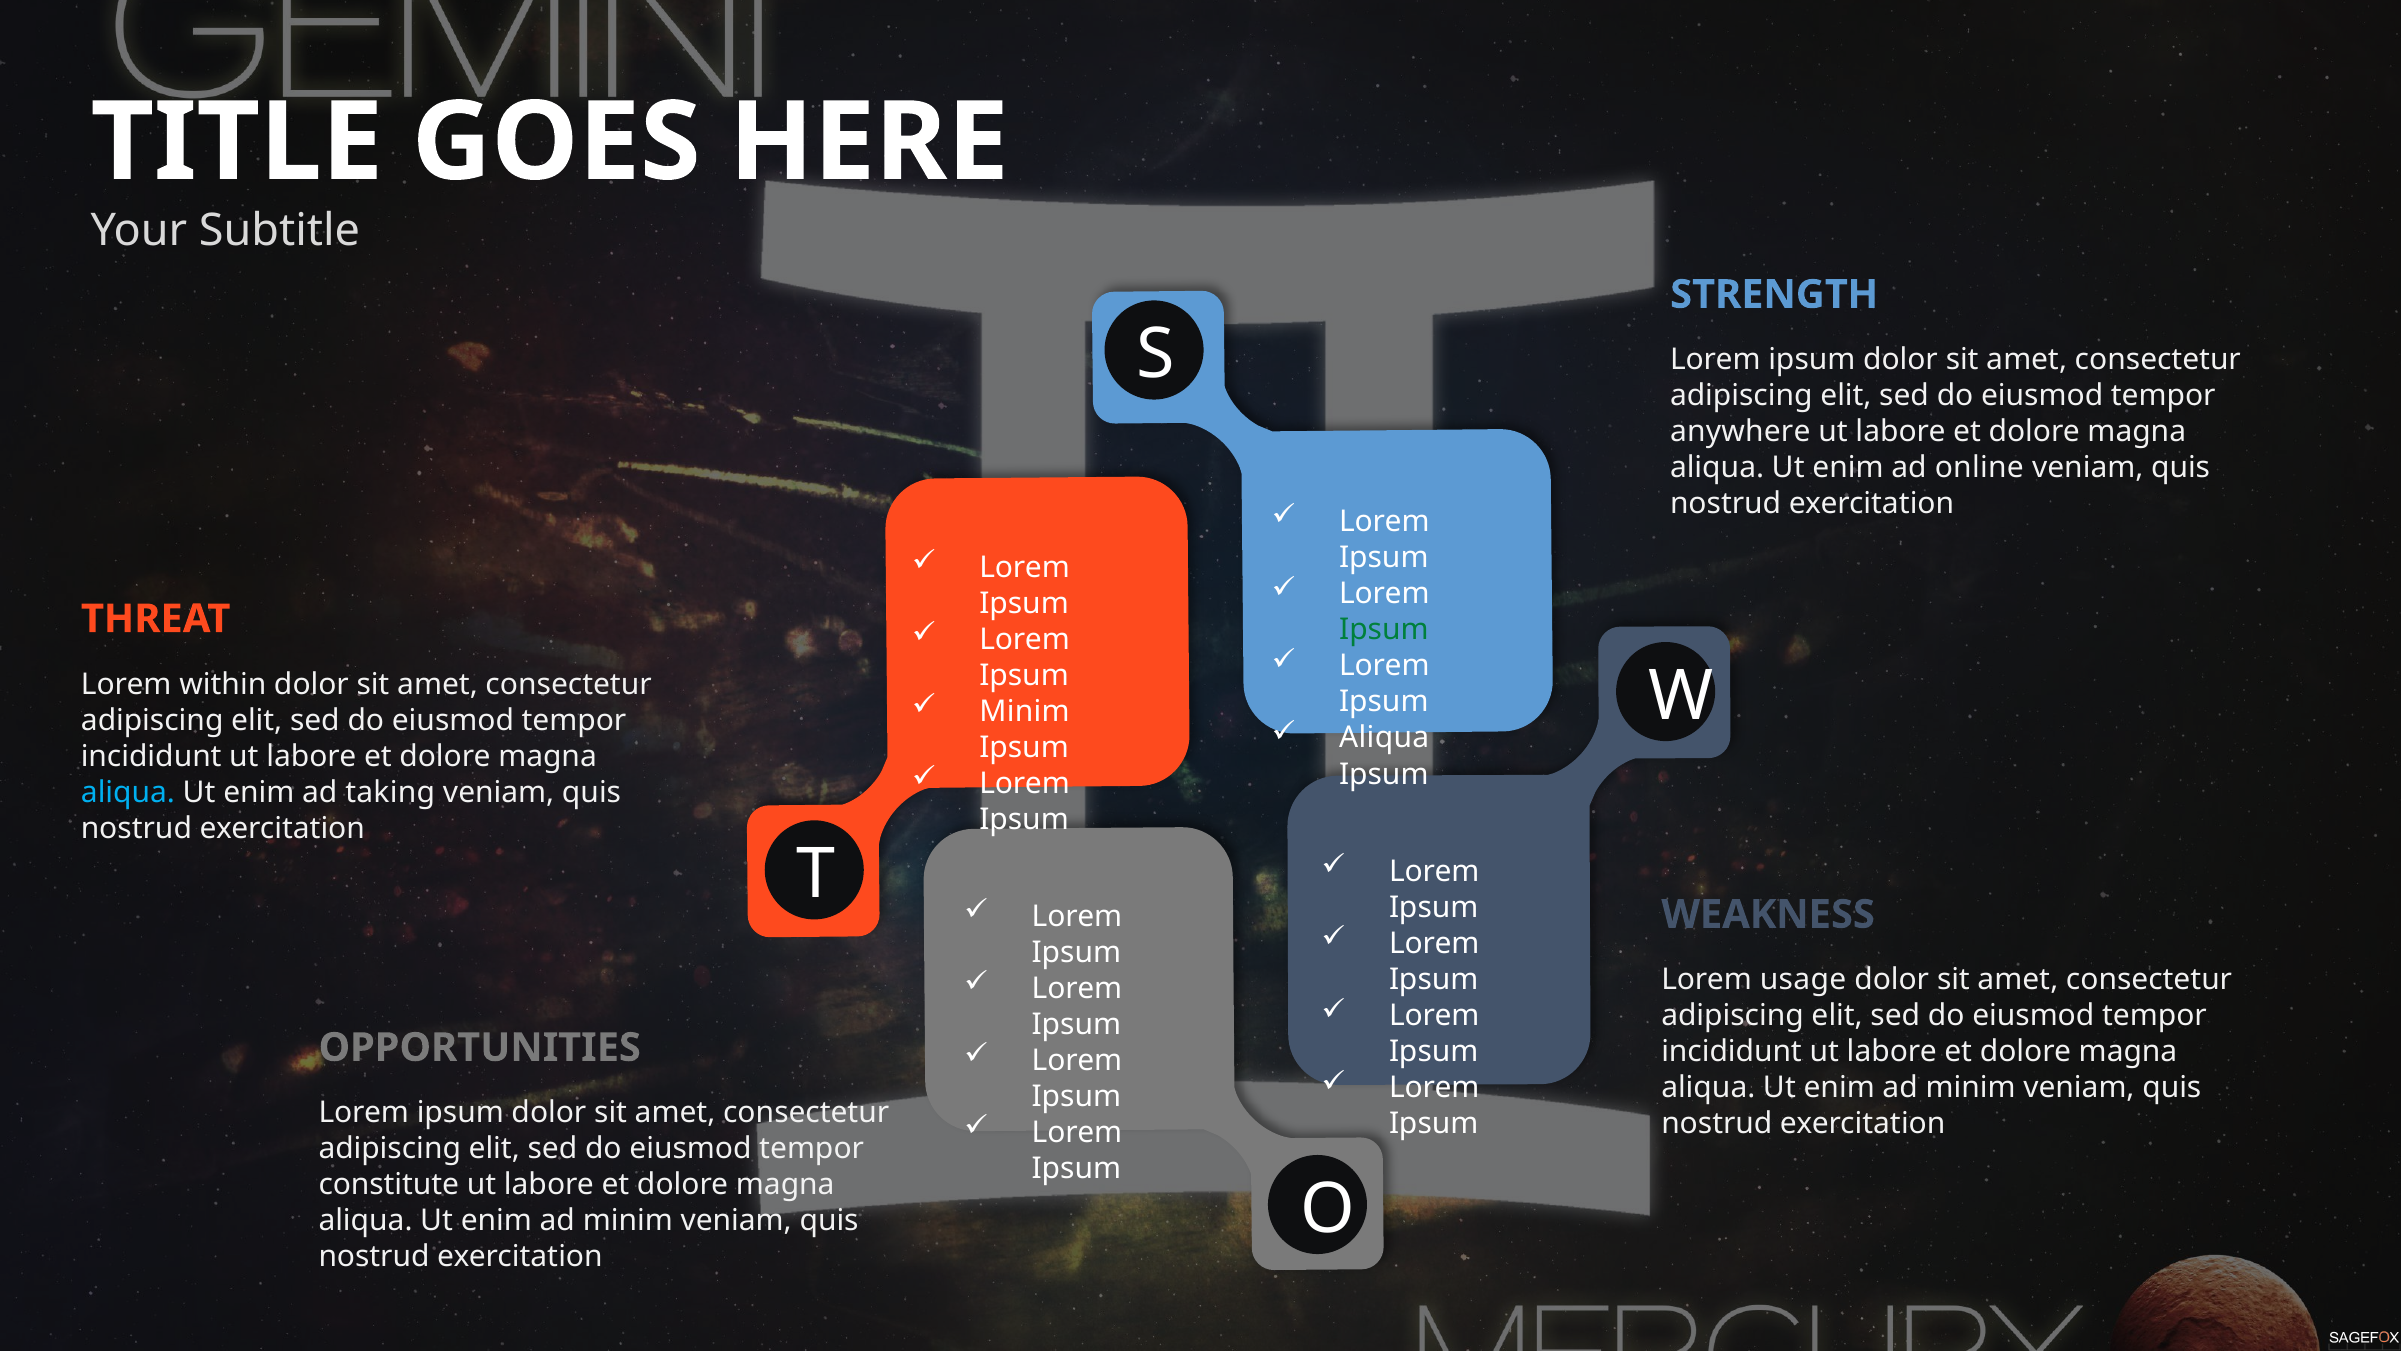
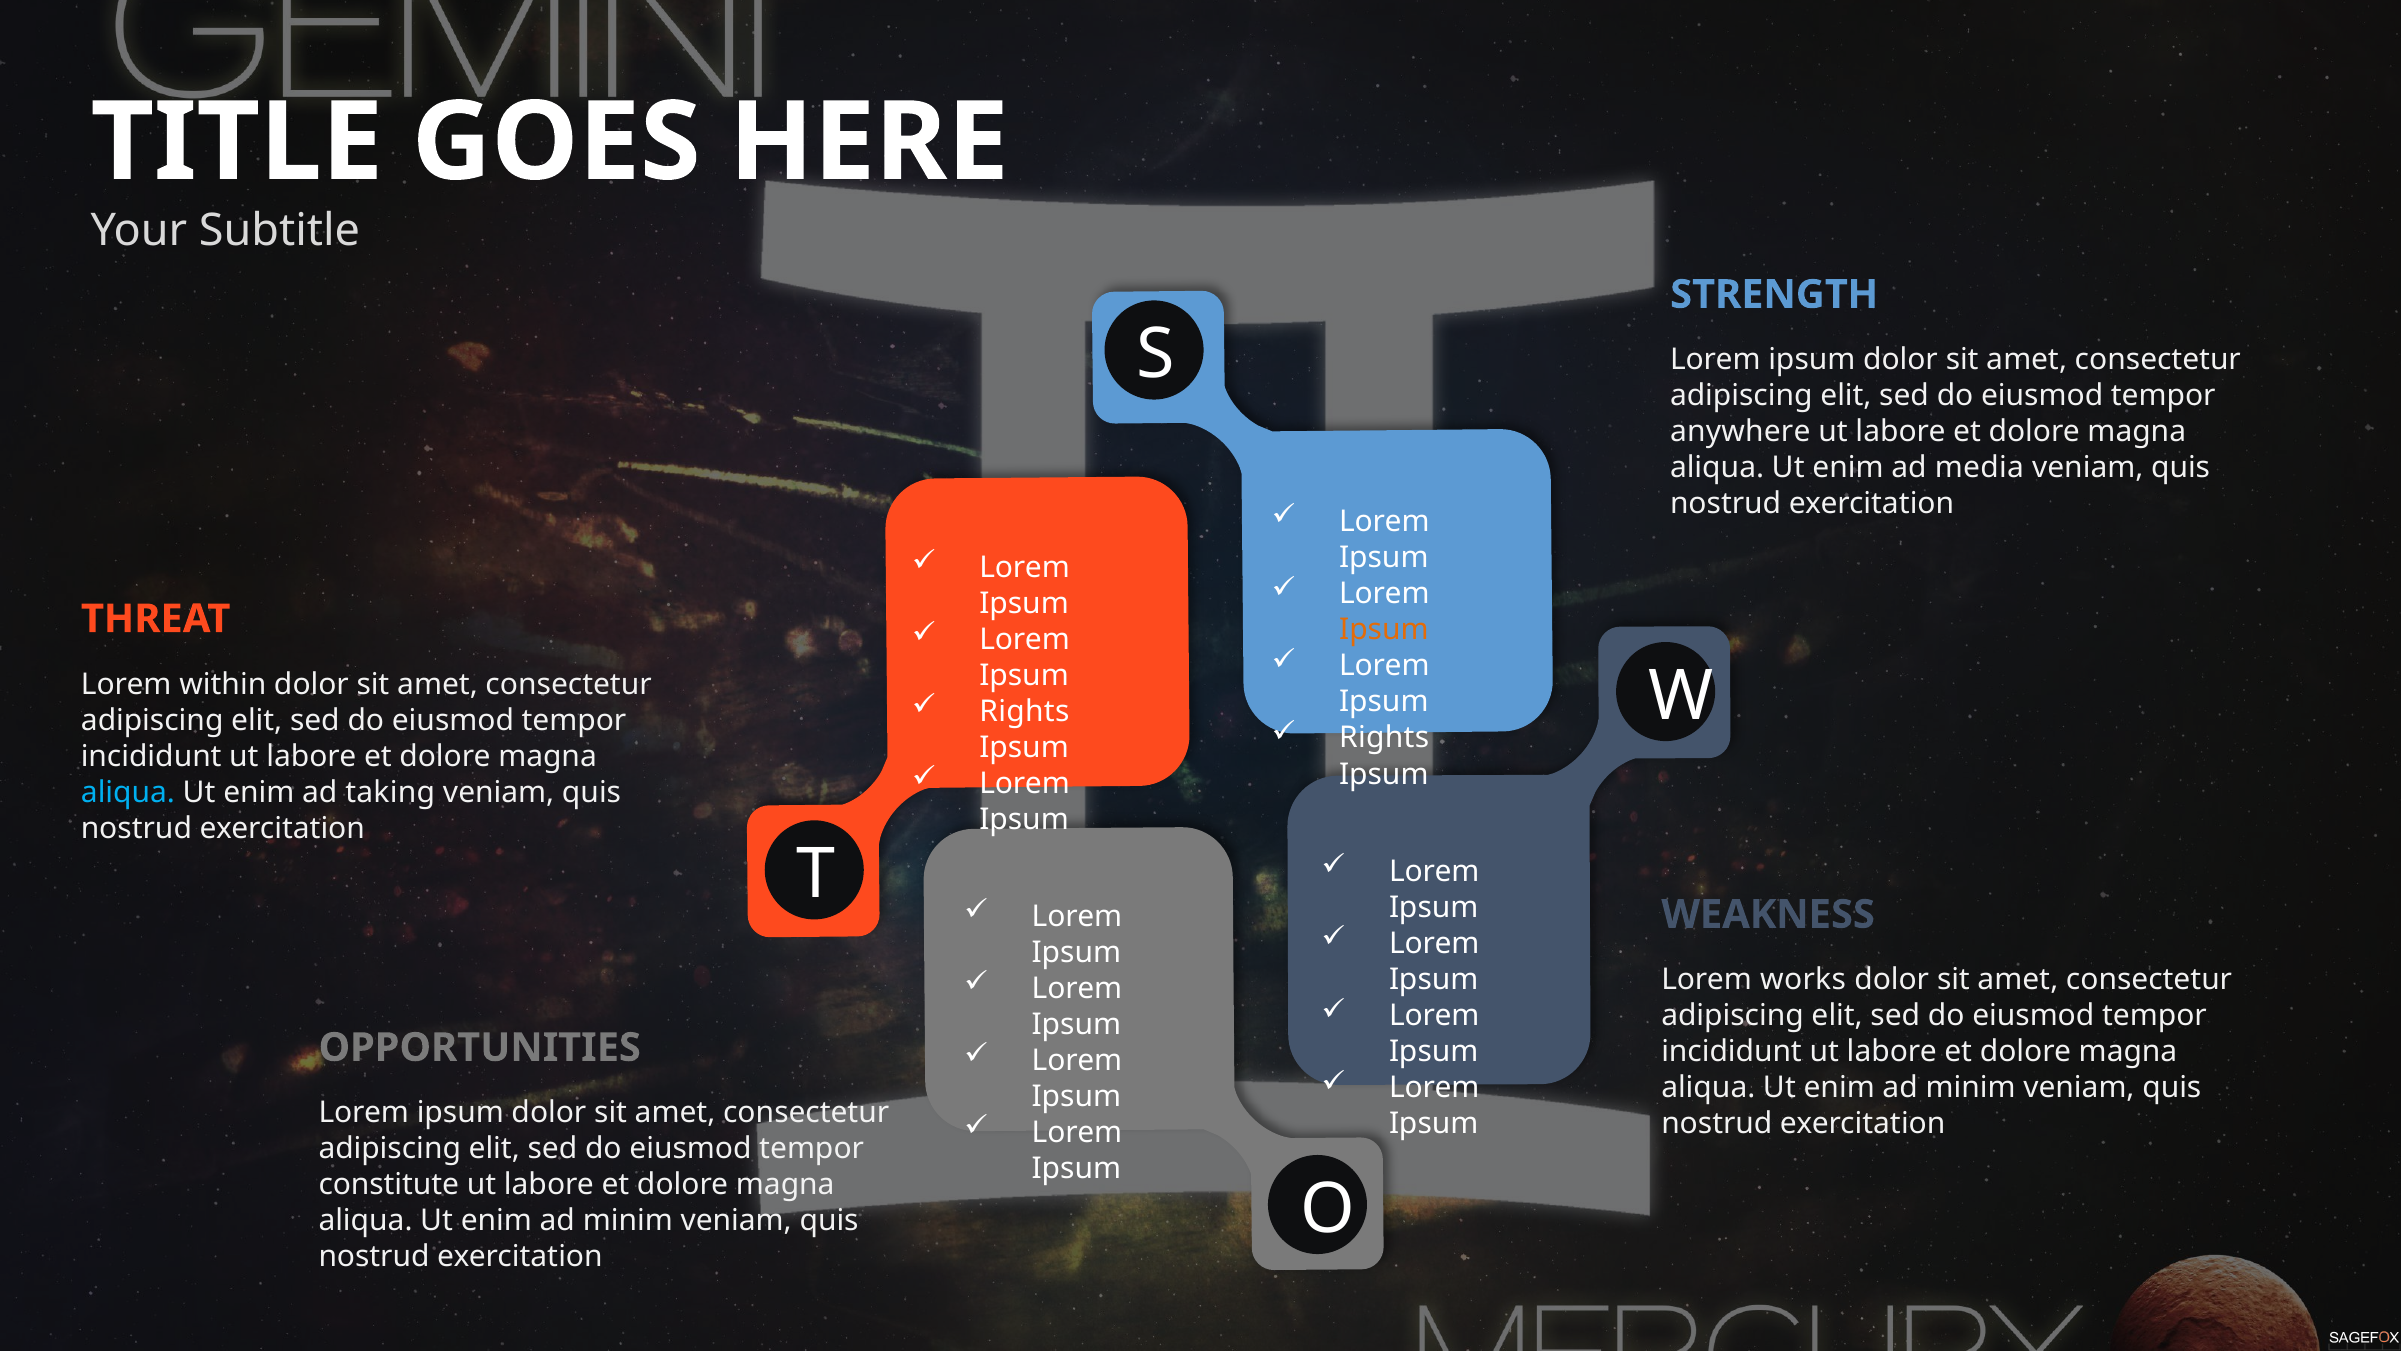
online: online -> media
Ipsum at (1384, 630) colour: green -> orange
Minim at (1024, 711): Minim -> Rights
Aliqua at (1384, 738): Aliqua -> Rights
usage: usage -> works
